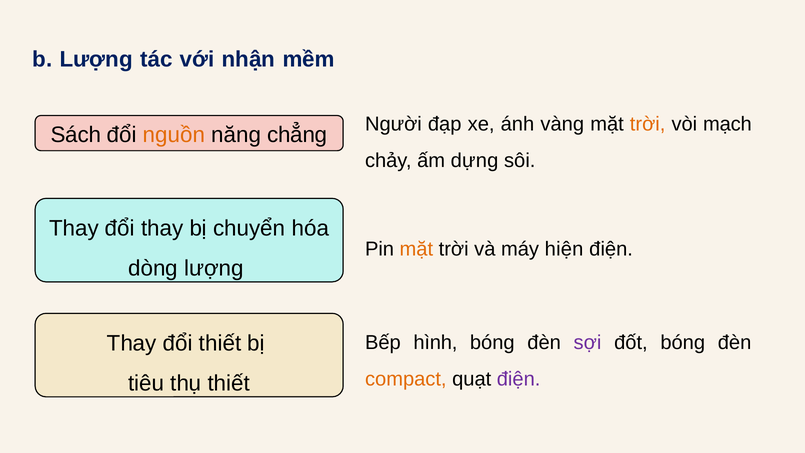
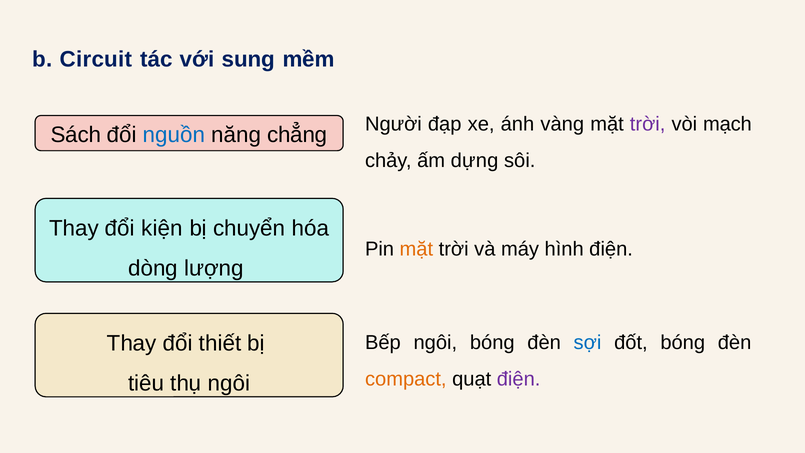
b Lượng: Lượng -> Circuit
nhận: nhận -> sung
nguồn colour: orange -> blue
trời at (648, 124) colour: orange -> purple
đổi thay: thay -> kiện
hiện: hiện -> hình
Bếp hình: hình -> ngôi
sợi colour: purple -> blue
thụ thiết: thiết -> ngôi
